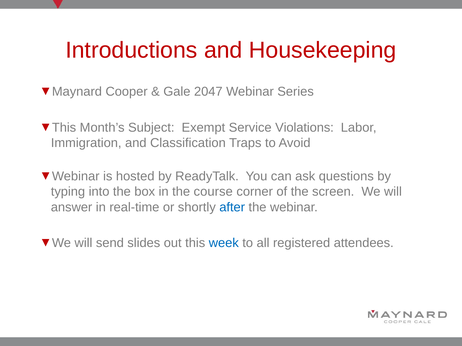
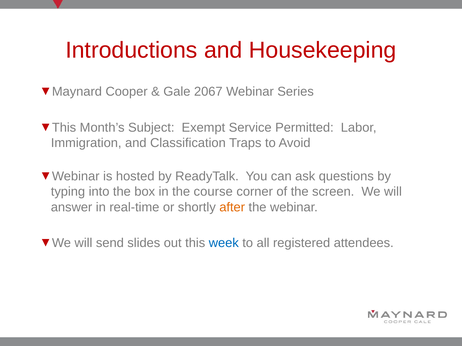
2047: 2047 -> 2067
Violations: Violations -> Permitted
after colour: blue -> orange
